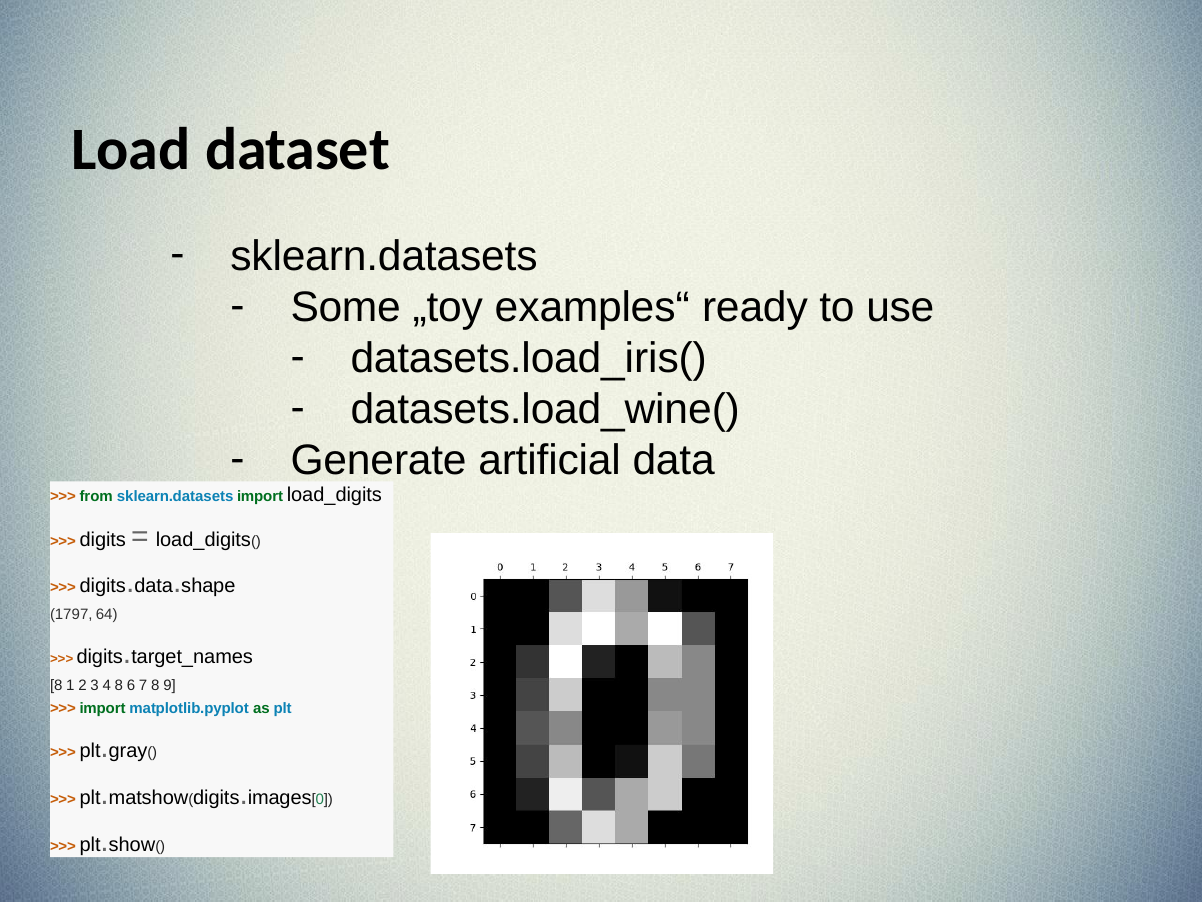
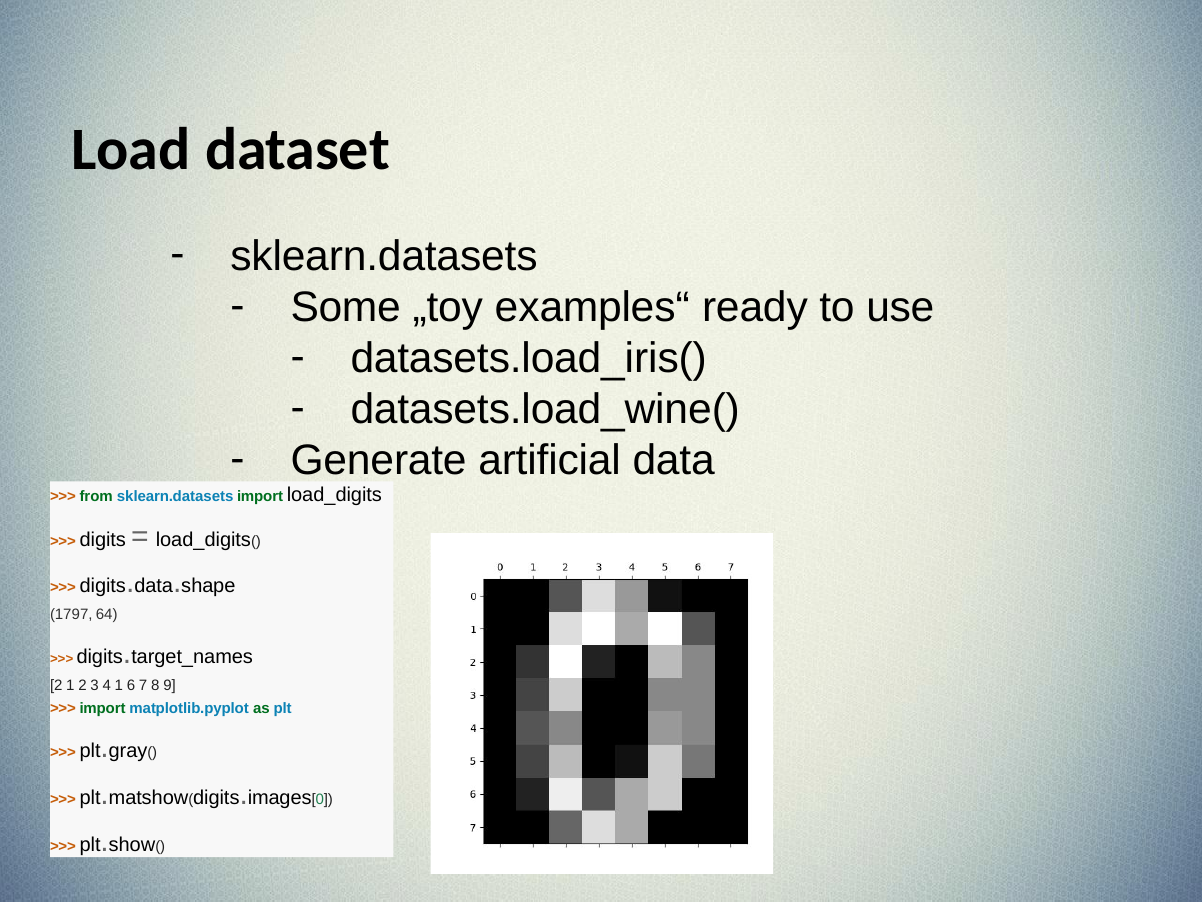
8 at (56, 685): 8 -> 2
4 8: 8 -> 1
